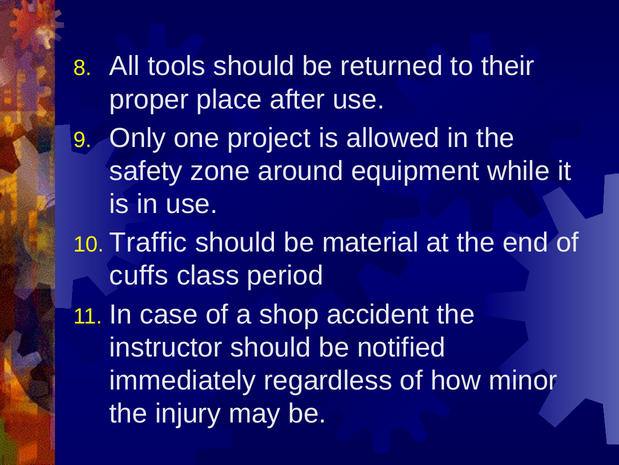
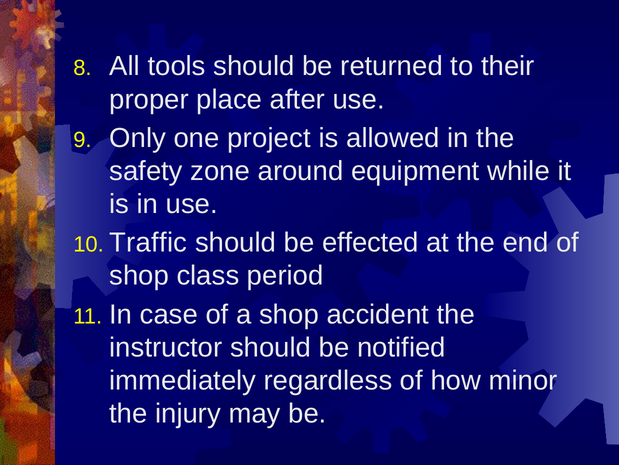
material: material -> effected
cuffs at (139, 275): cuffs -> shop
